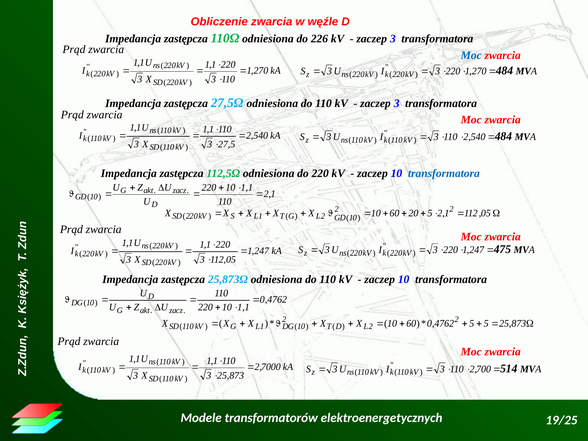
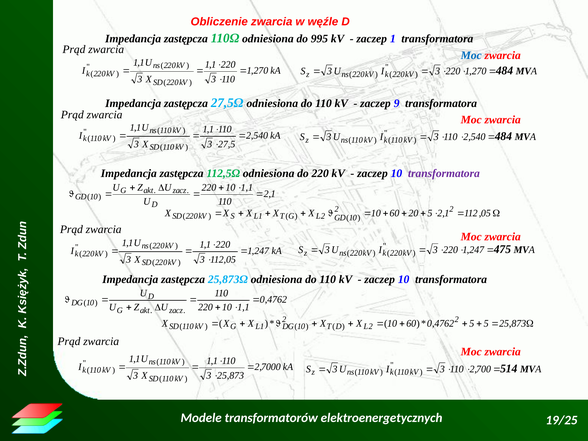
226: 226 -> 995
3 at (393, 39): 3 -> 1
3 at (397, 103): 3 -> 9
transformatora at (444, 174) colour: blue -> purple
